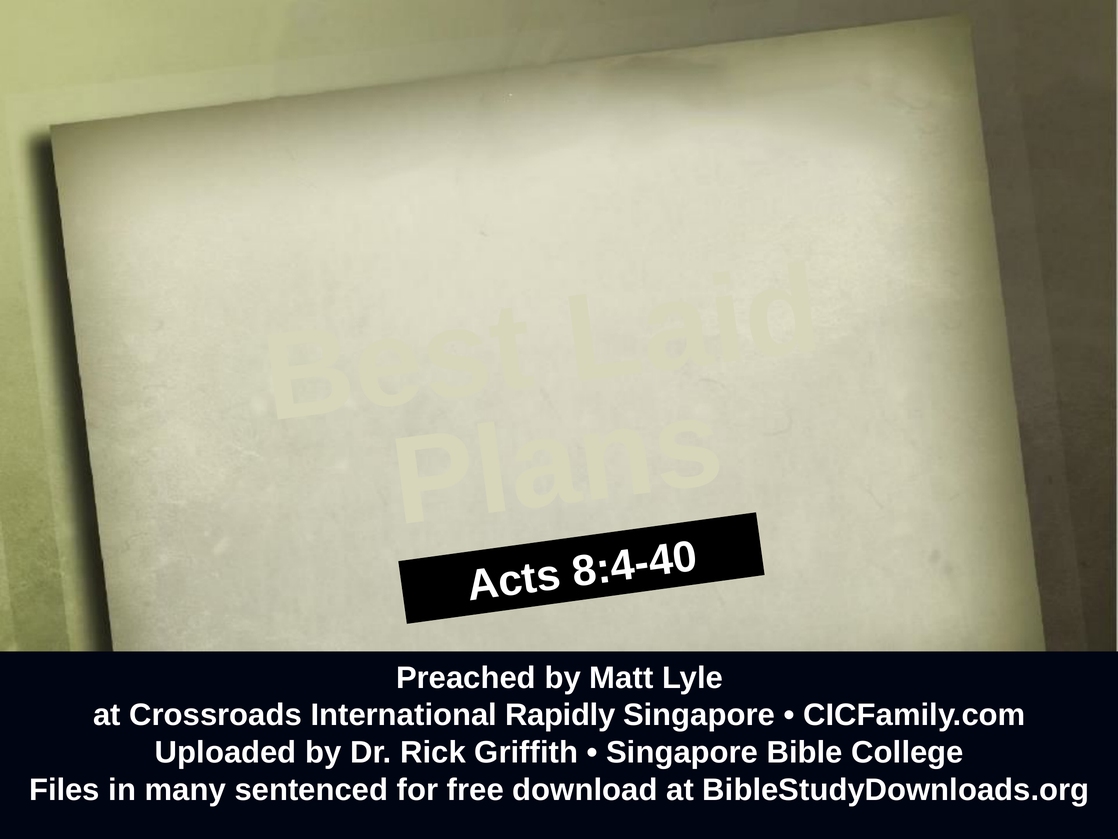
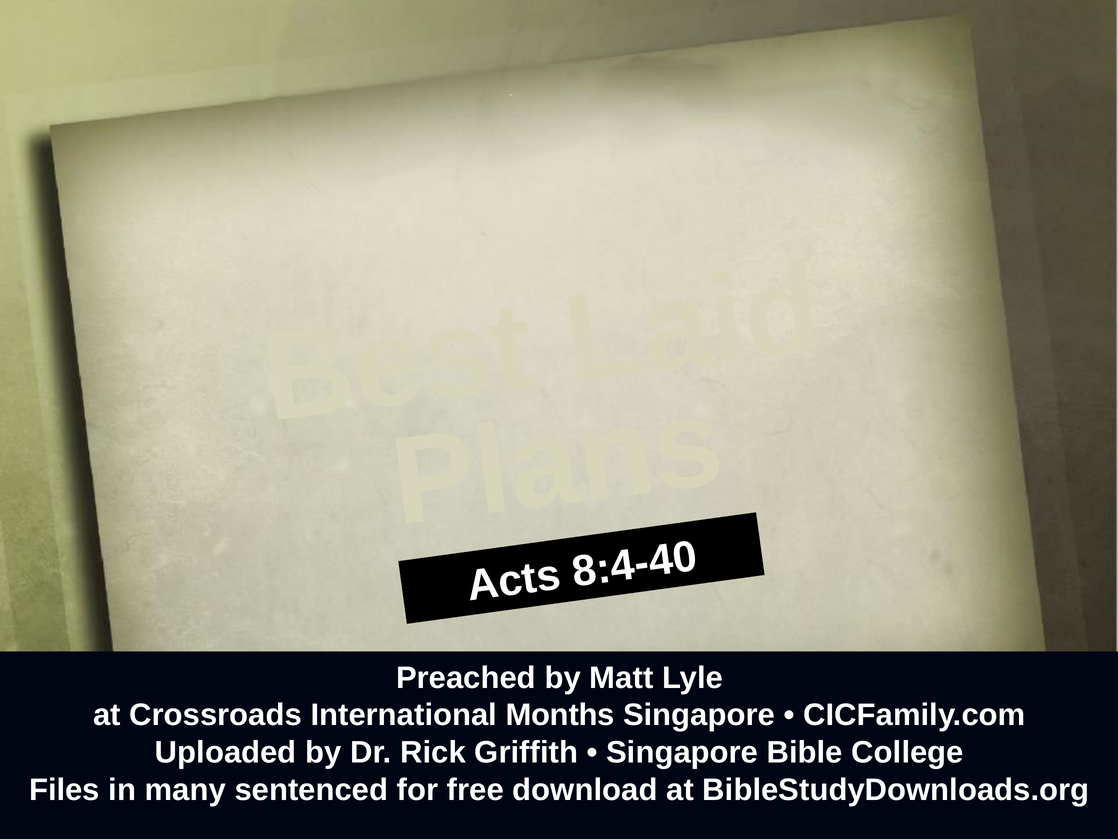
Rapidly: Rapidly -> Months
